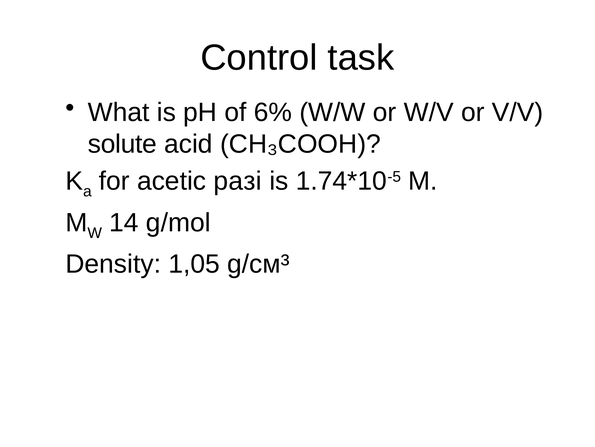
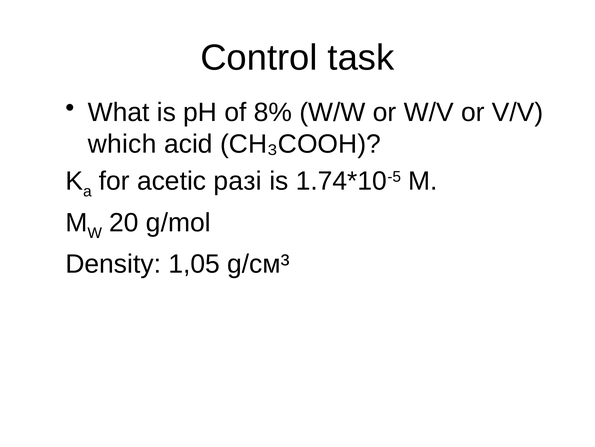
6%: 6% -> 8%
solute: solute -> which
14: 14 -> 20
